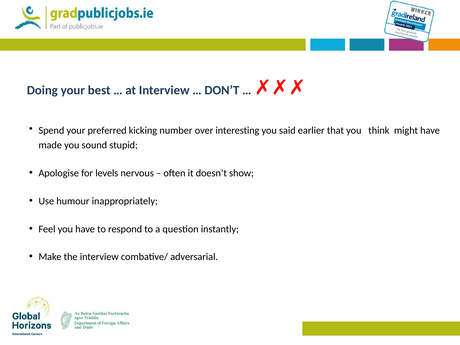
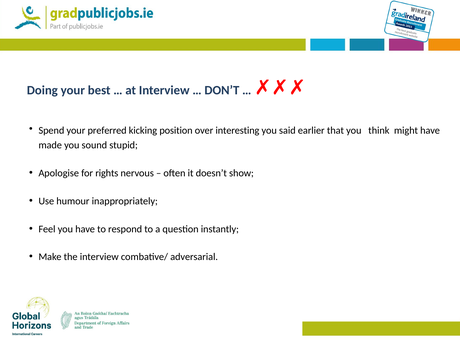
number: number -> position
levels: levels -> rights
